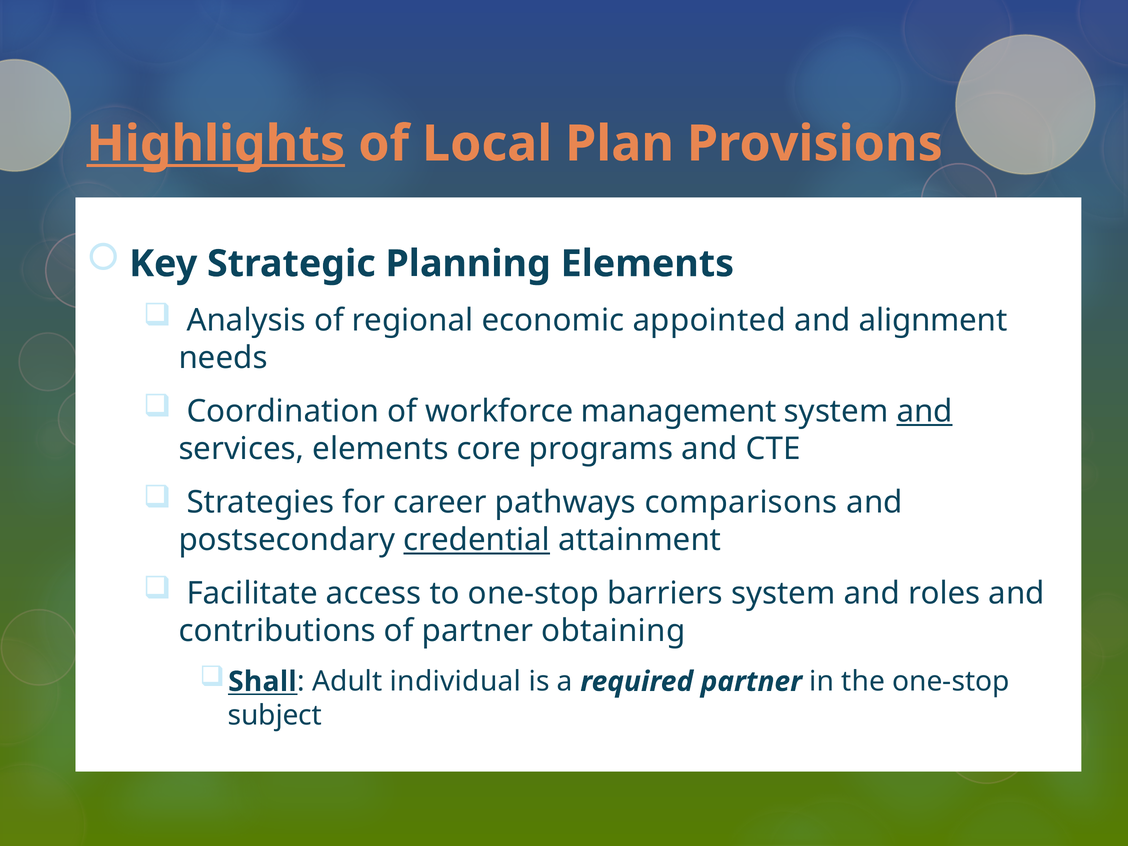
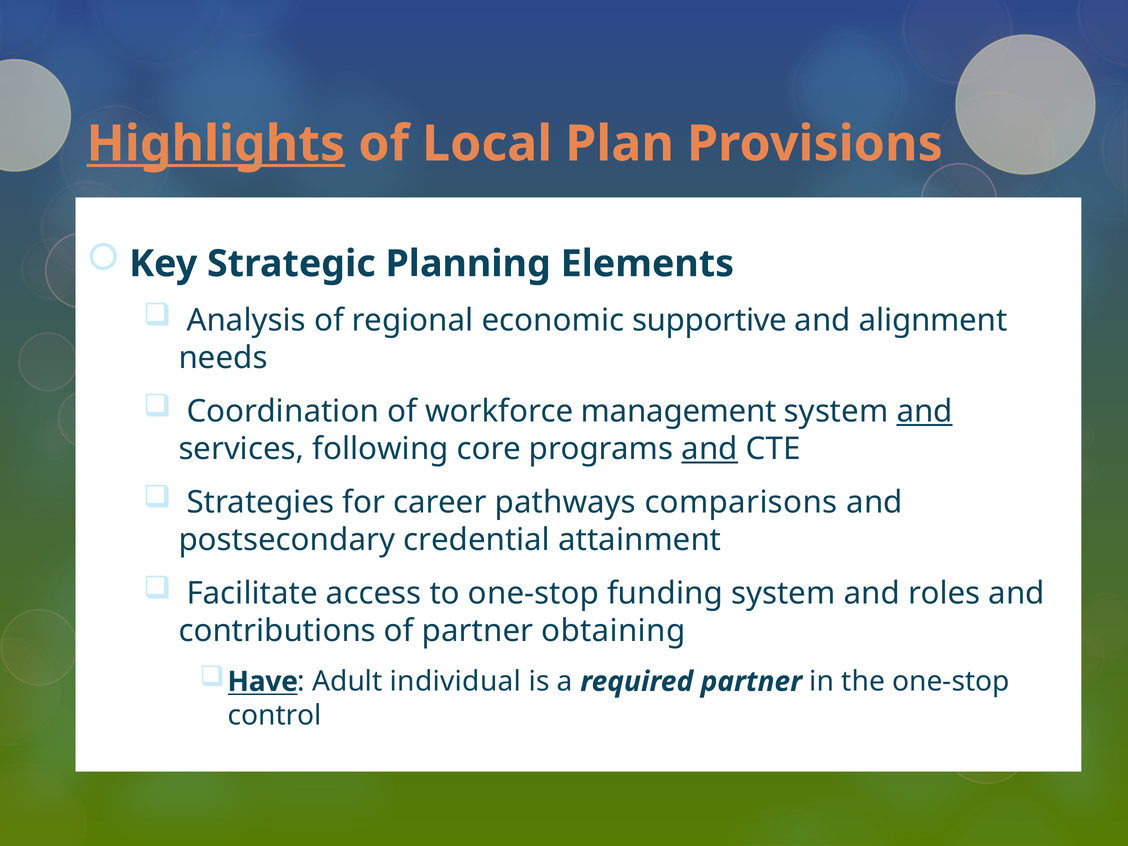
appointed: appointed -> supportive
services elements: elements -> following
and at (710, 449) underline: none -> present
credential underline: present -> none
barriers: barriers -> funding
Shall: Shall -> Have
subject: subject -> control
